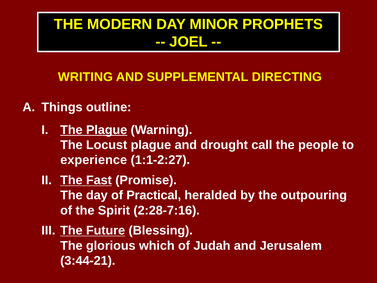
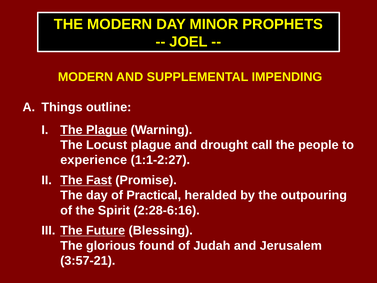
WRITING at (85, 77): WRITING -> MODERN
DIRECTING: DIRECTING -> IMPENDING
2:28-7:16: 2:28-7:16 -> 2:28-6:16
which: which -> found
3:44-21: 3:44-21 -> 3:57-21
